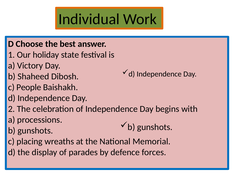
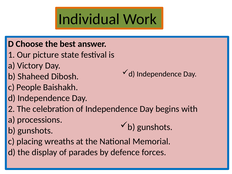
holiday: holiday -> picture
